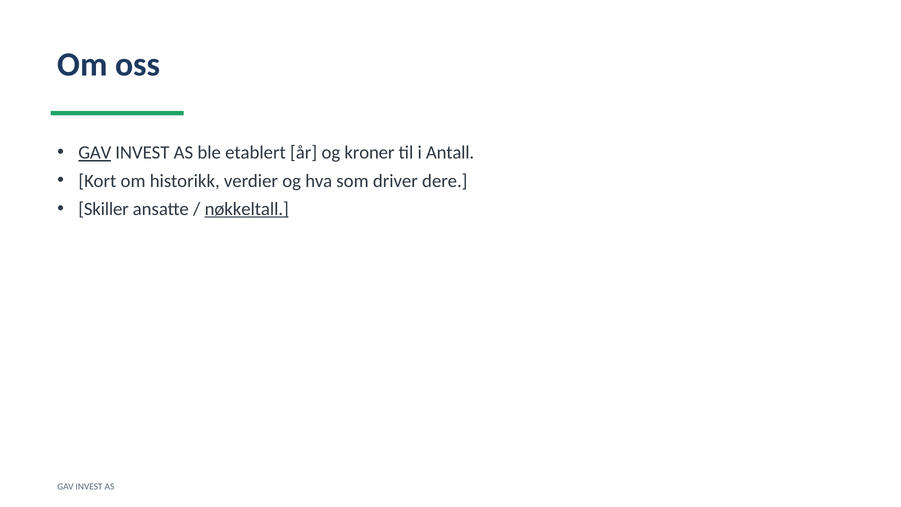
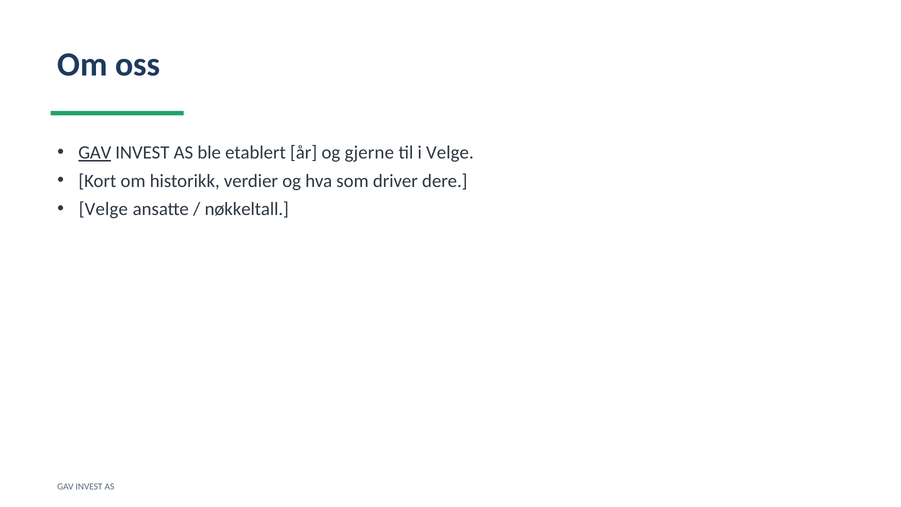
kroner: kroner -> gjerne
i Antall: Antall -> Velge
Skiller at (104, 209): Skiller -> Velge
nøkkeltall underline: present -> none
